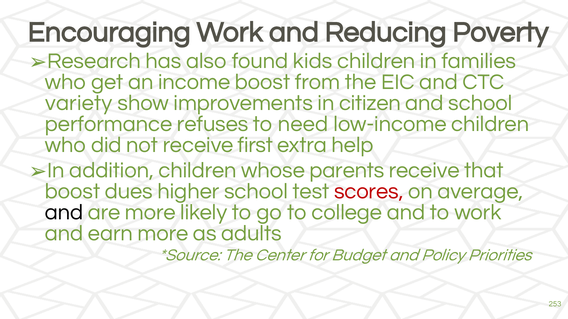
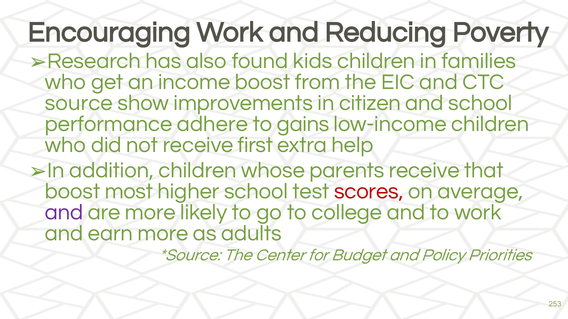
variety: variety -> source
refuses: refuses -> adhere
need: need -> gains
dues: dues -> most
and at (64, 213) colour: black -> purple
